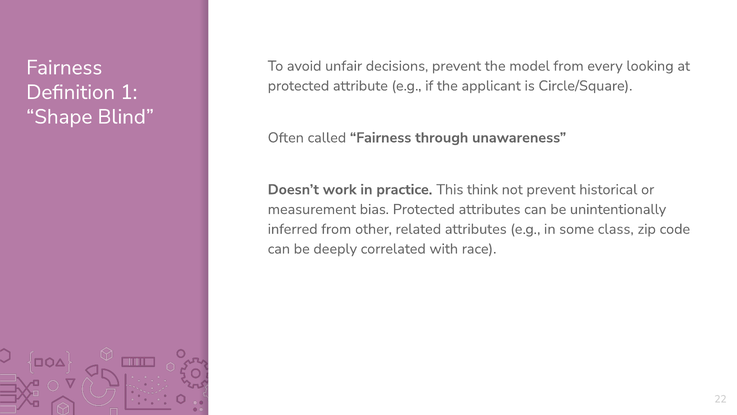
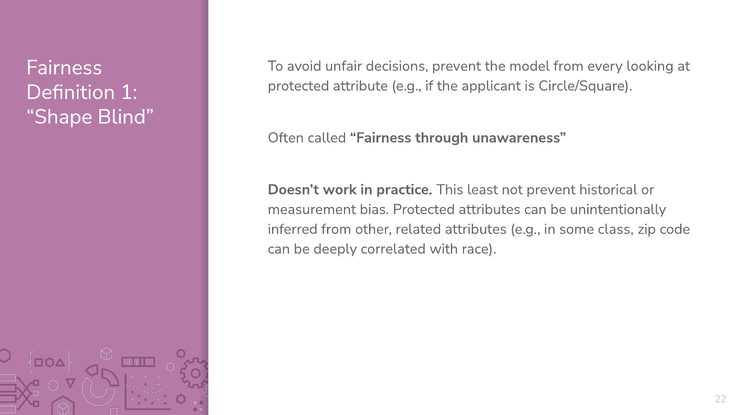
think: think -> least
